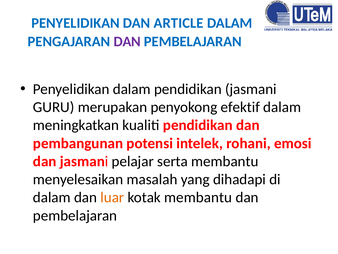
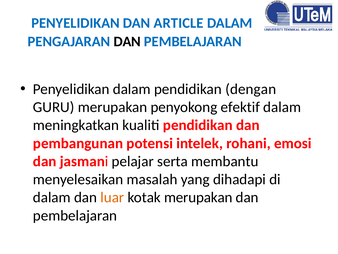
DAN at (127, 42) colour: purple -> black
pendidikan jasmani: jasmani -> dengan
kotak membantu: membantu -> merupakan
